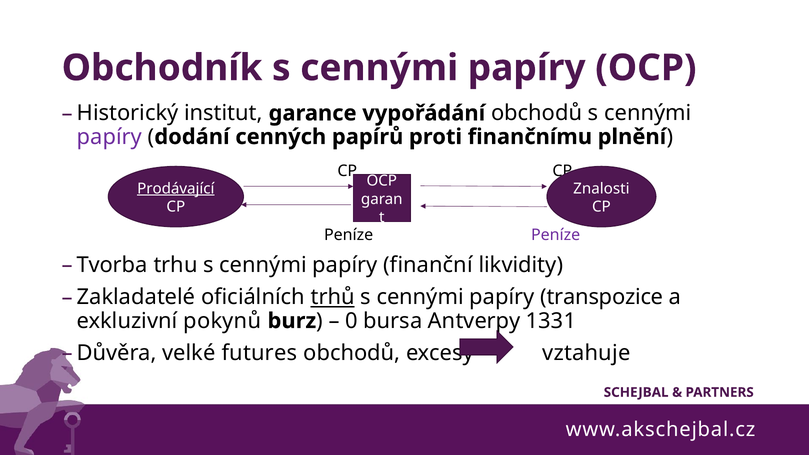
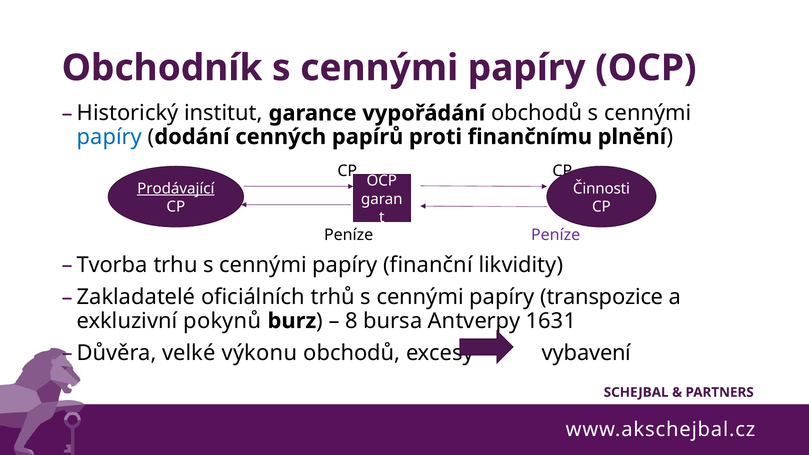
papíry at (109, 137) colour: purple -> blue
Znalosti: Znalosti -> Činnosti
trhů underline: present -> none
0: 0 -> 8
1331: 1331 -> 1631
futures: futures -> výkonu
vztahuje: vztahuje -> vybavení
